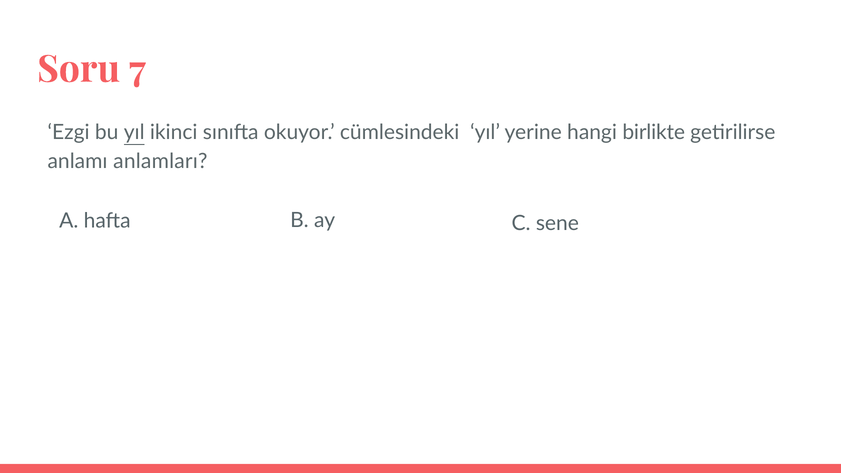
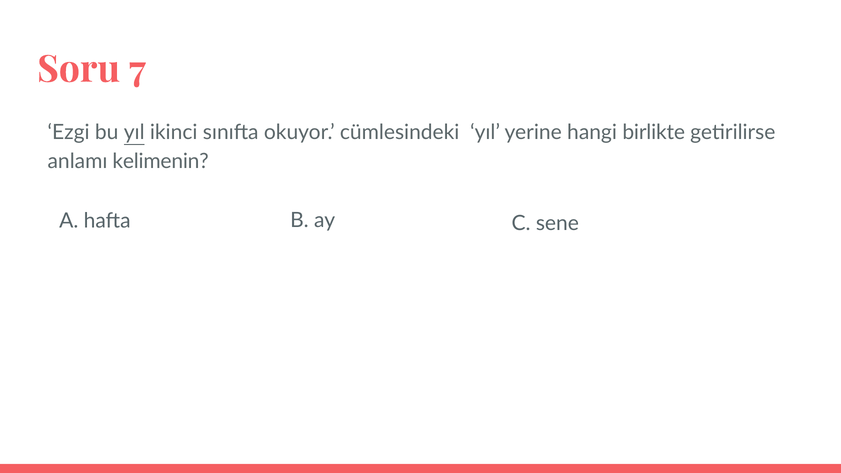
anlamları: anlamları -> kelimenin
